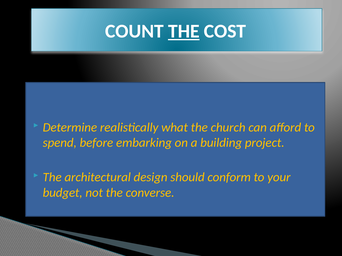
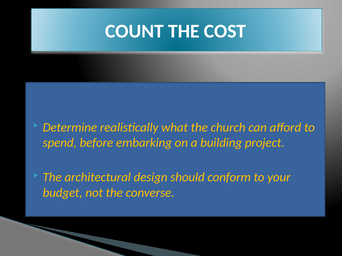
THE at (184, 31) underline: present -> none
